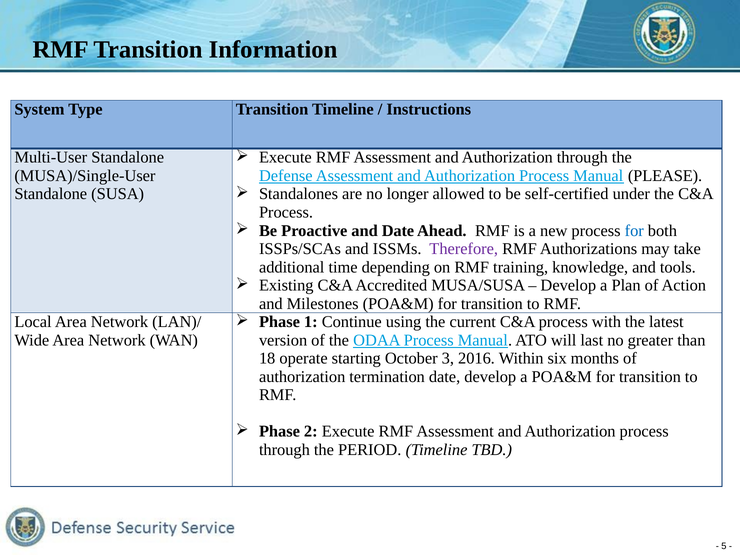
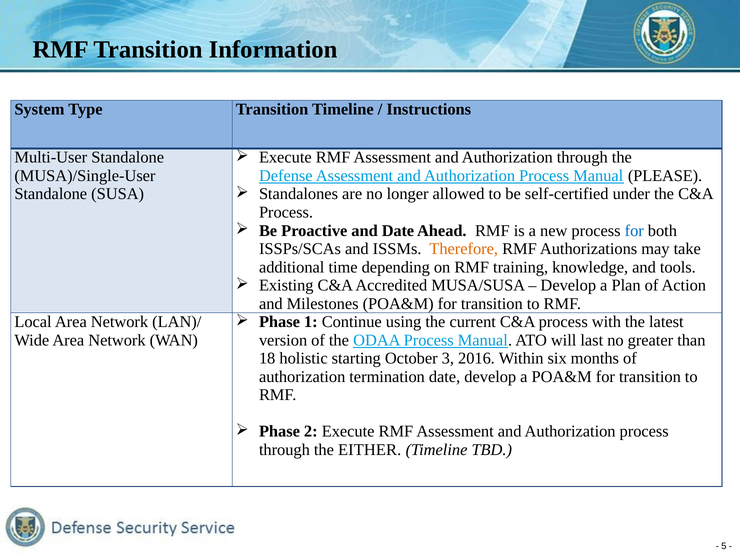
Therefore colour: purple -> orange
operate: operate -> holistic
PERIOD: PERIOD -> EITHER
